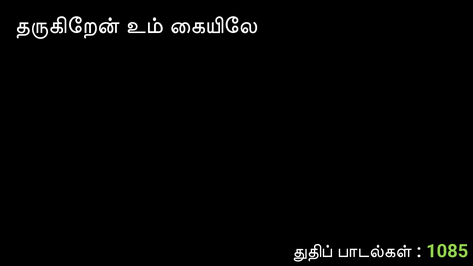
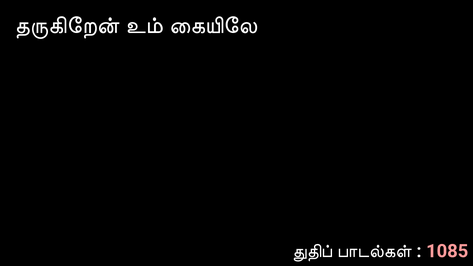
1085 colour: light green -> pink
